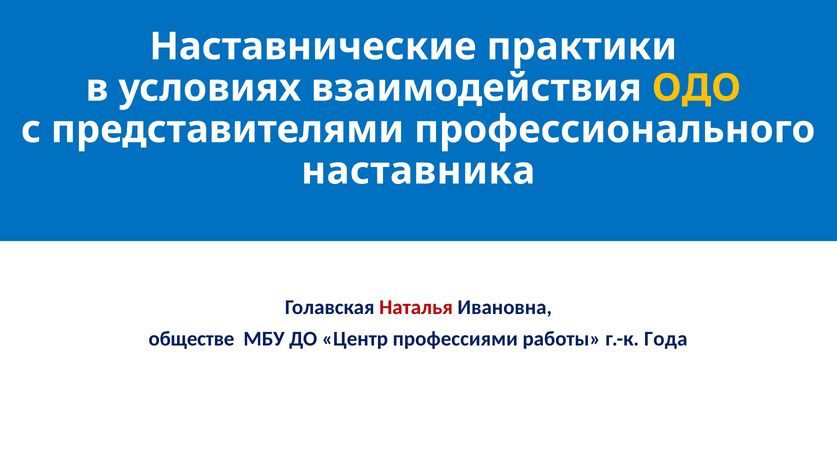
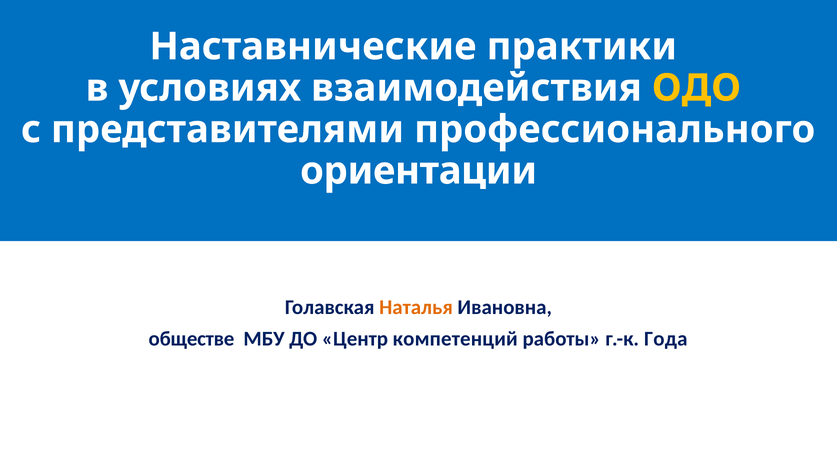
наставника: наставника -> ориентации
Наталья colour: red -> orange
профессиями: профессиями -> компетенций
